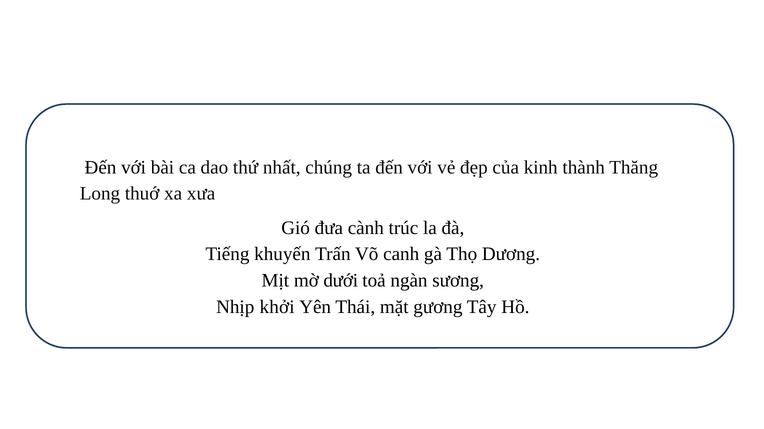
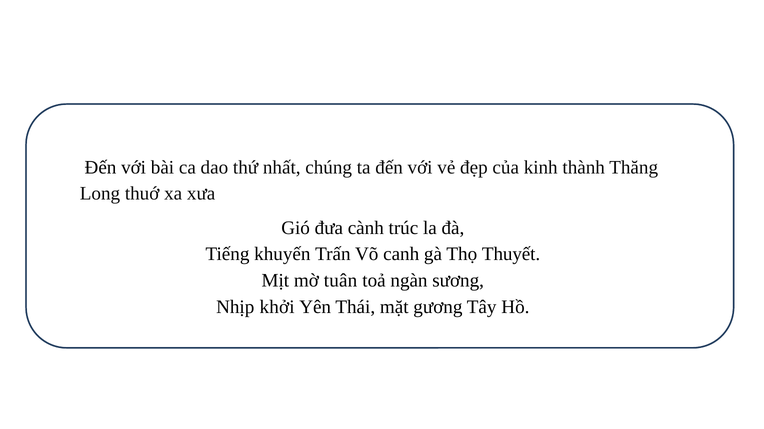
Dương: Dương -> Thuyết
dưới: dưới -> tuân
